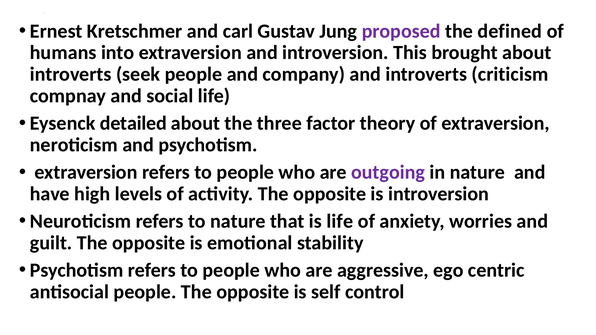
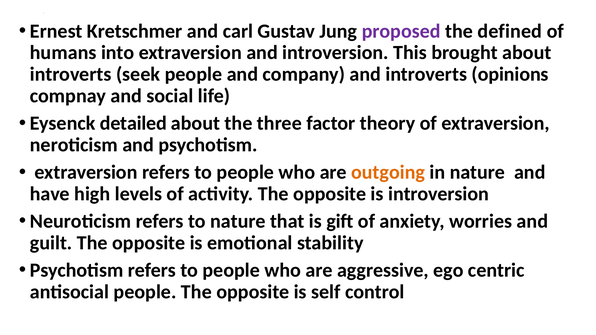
criticism: criticism -> opinions
outgoing colour: purple -> orange
is life: life -> gift
